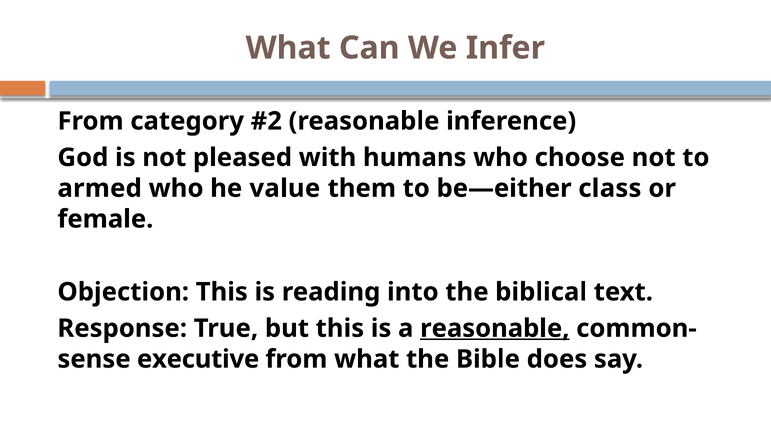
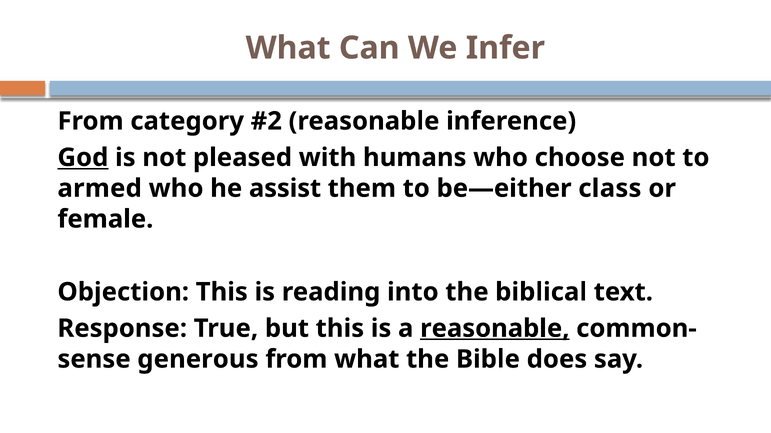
God underline: none -> present
value: value -> assist
executive: executive -> generous
